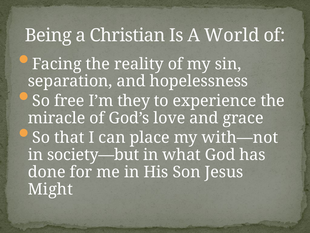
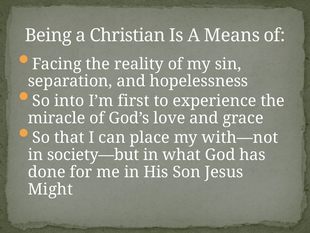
World: World -> Means
free: free -> into
they: they -> first
